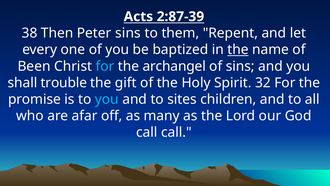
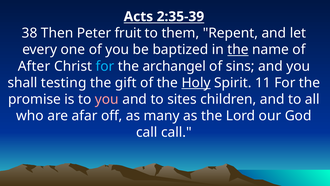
2:87-39: 2:87-39 -> 2:35-39
Peter sins: sins -> fruit
Been: Been -> After
trouble: trouble -> testing
Holy underline: none -> present
32: 32 -> 11
you at (107, 99) colour: light blue -> pink
